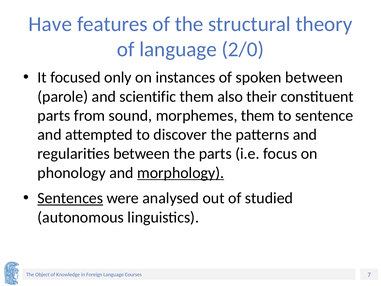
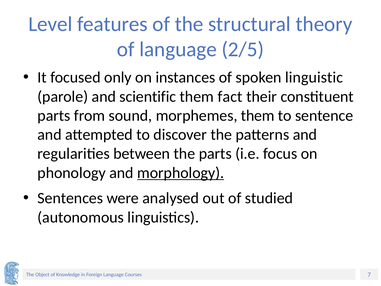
Have: Have -> Level
2/0: 2/0 -> 2/5
spoken between: between -> linguistic
also: also -> fact
Sentences underline: present -> none
